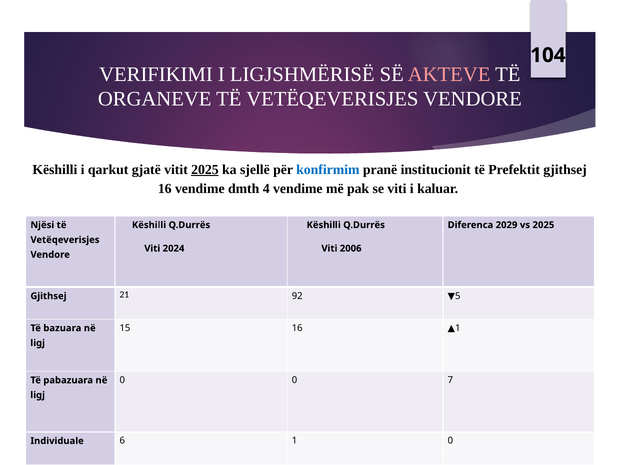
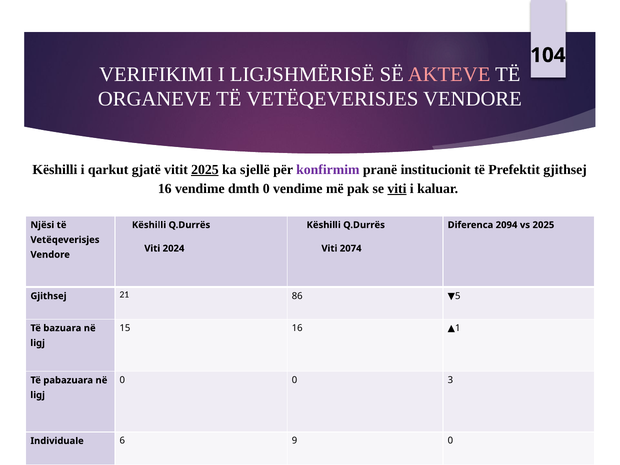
konfirmim colour: blue -> purple
dmth 4: 4 -> 0
viti at (397, 189) underline: none -> present
2029: 2029 -> 2094
2006: 2006 -> 2074
92: 92 -> 86
7: 7 -> 3
1: 1 -> 9
